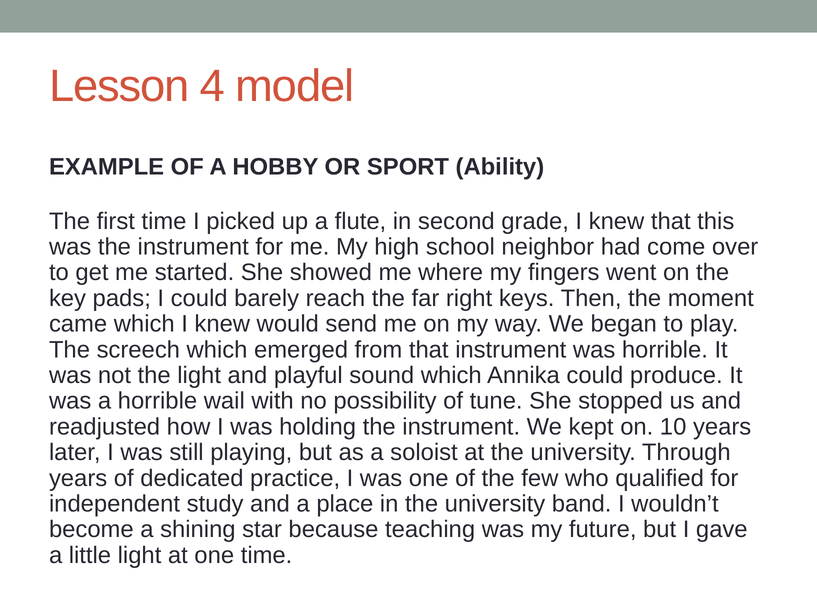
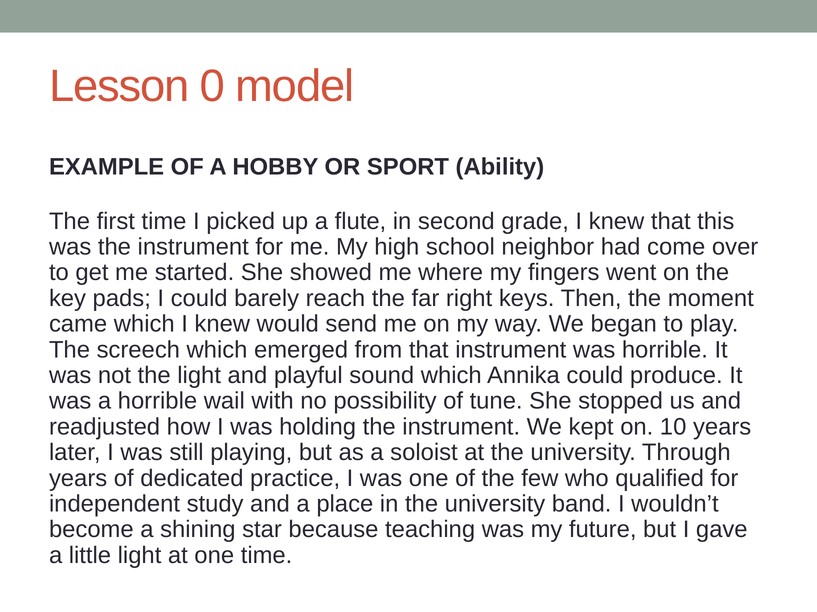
4: 4 -> 0
